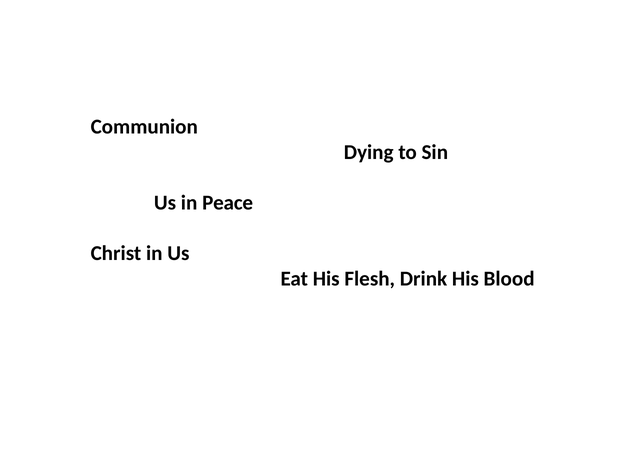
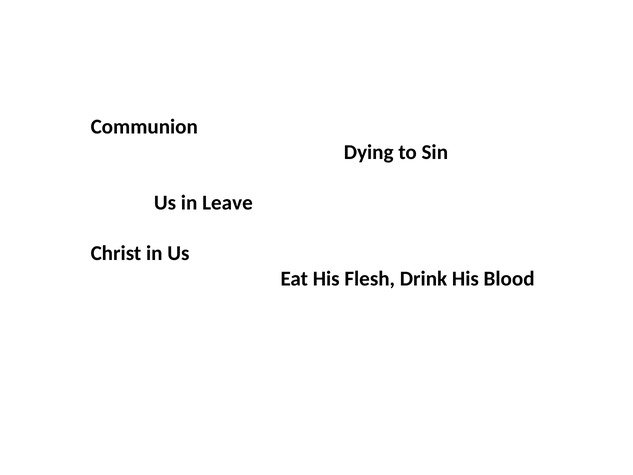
Peace: Peace -> Leave
